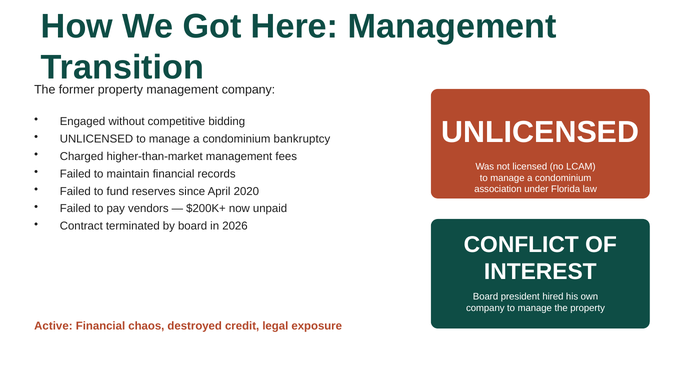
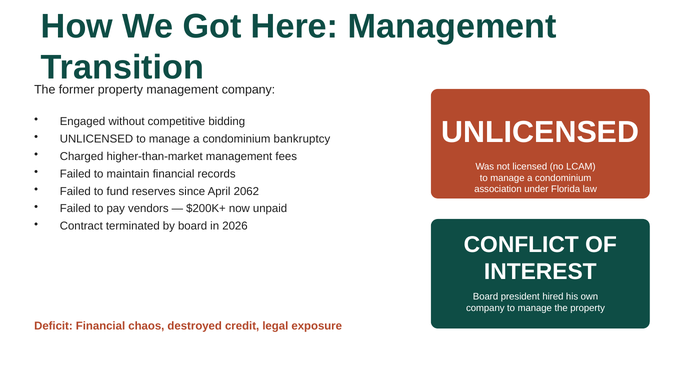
2020: 2020 -> 2062
Active: Active -> Deficit
